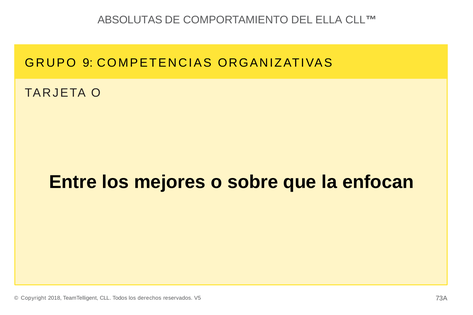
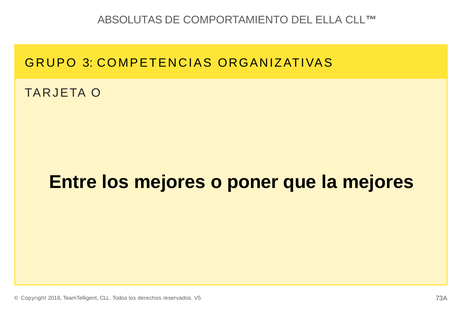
9: 9 -> 3
sobre: sobre -> poner
la enfocan: enfocan -> mejores
